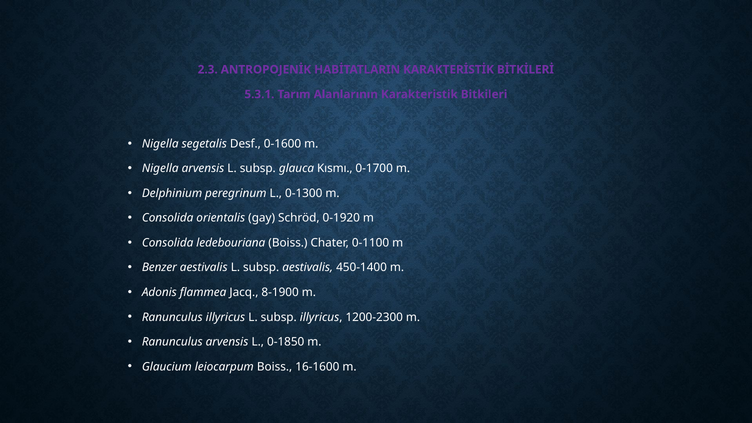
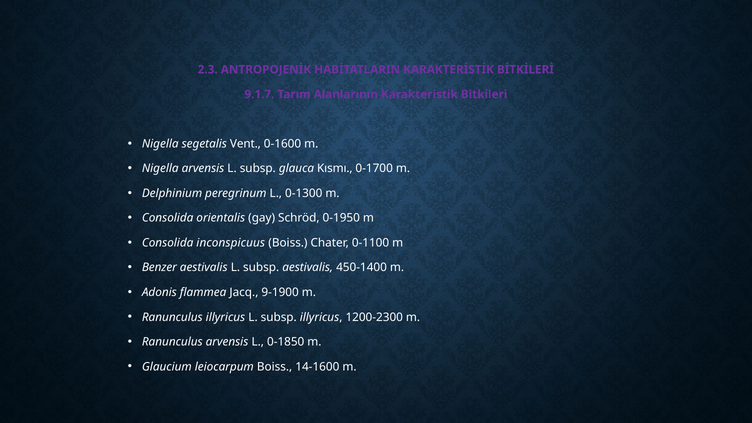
5.3.1: 5.3.1 -> 9.1.7
Desf: Desf -> Vent
0-1920: 0-1920 -> 0-1950
ledebouriana: ledebouriana -> inconspicuus
8-1900: 8-1900 -> 9-1900
16-1600: 16-1600 -> 14-1600
